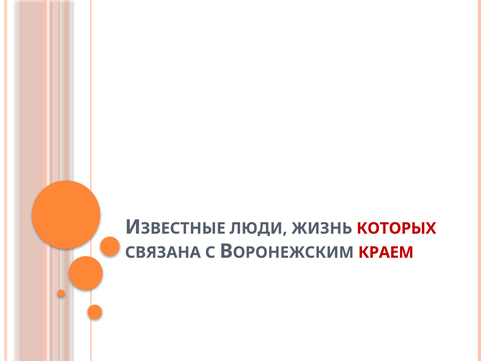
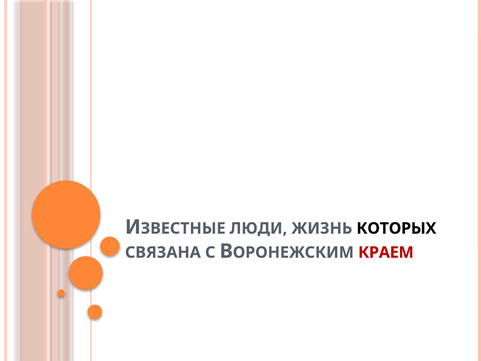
КОТОРЫХ colour: red -> black
